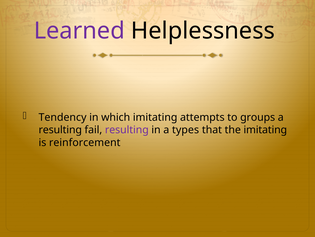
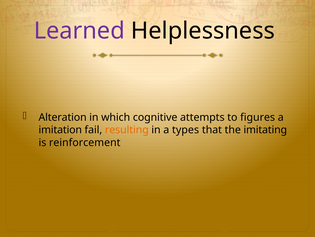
Tendency: Tendency -> Alteration
which imitating: imitating -> cognitive
groups: groups -> figures
resulting at (60, 130): resulting -> imitation
resulting at (127, 130) colour: purple -> orange
